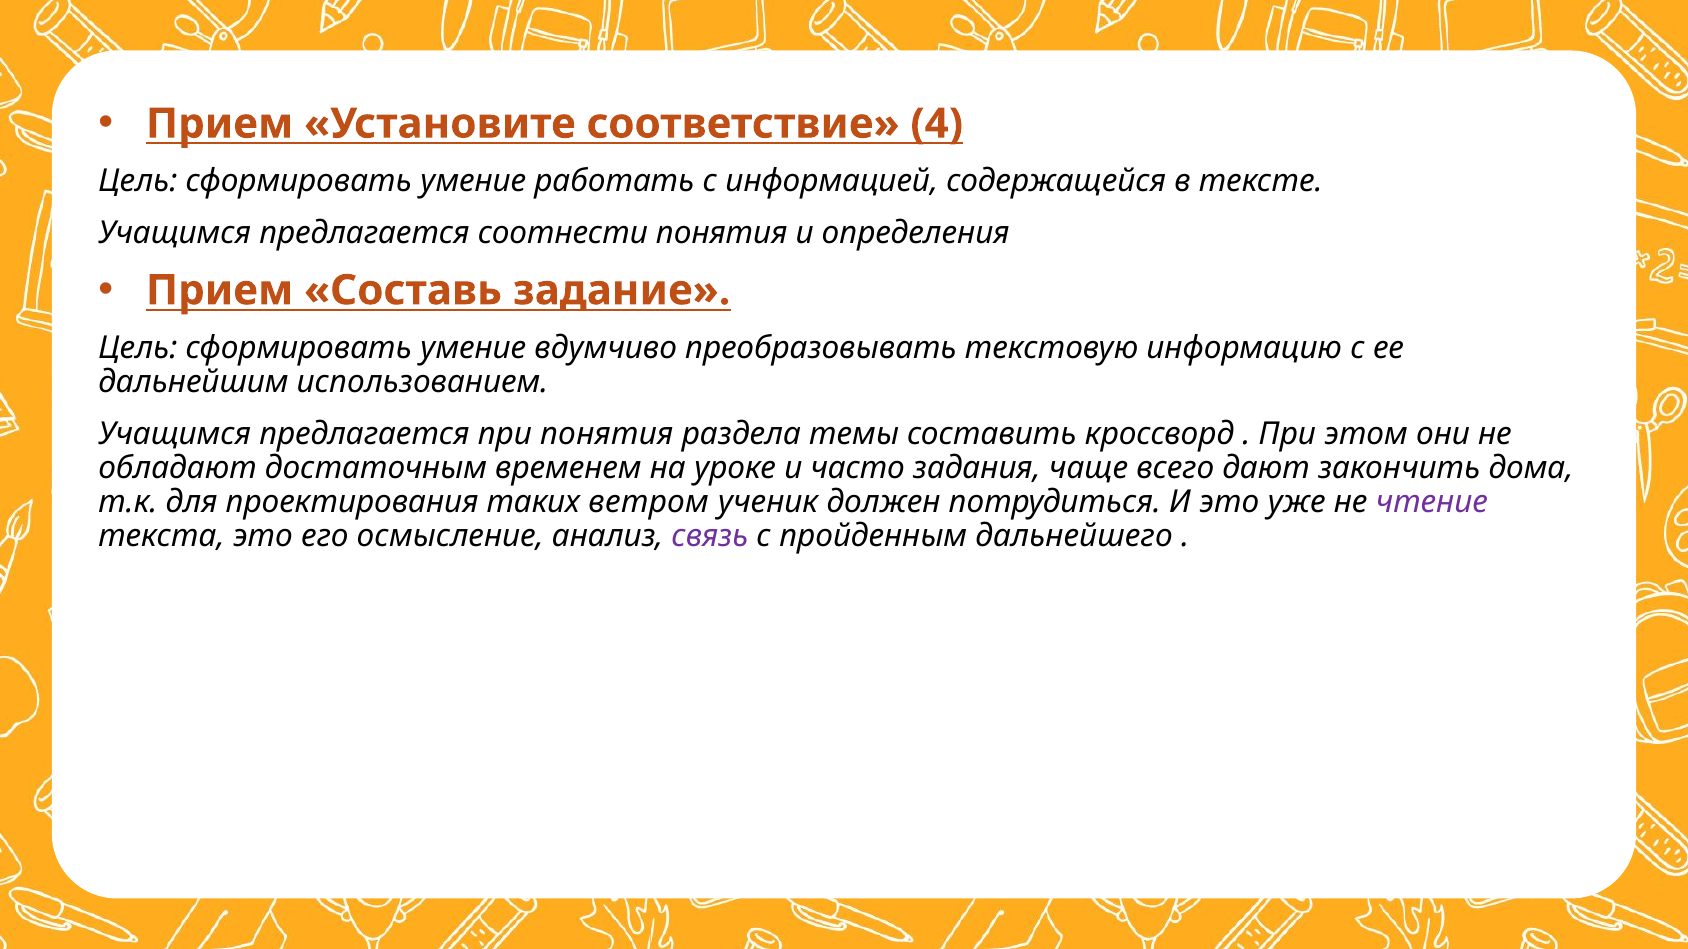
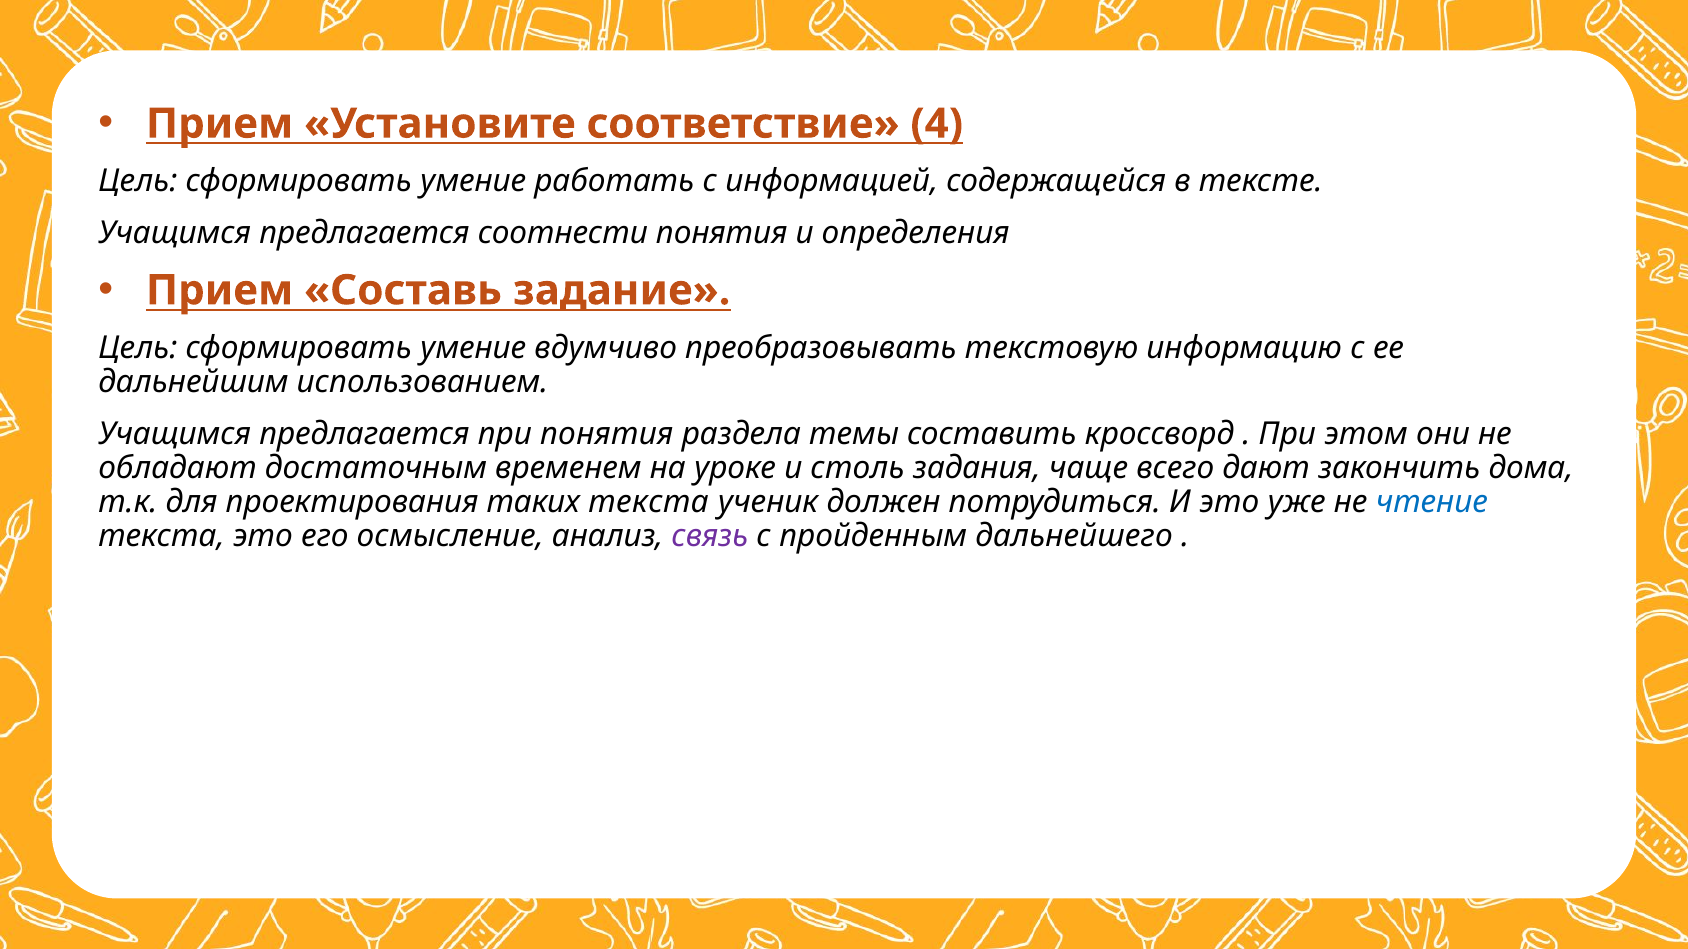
часто: часто -> столь
таких ветром: ветром -> текста
чтение colour: purple -> blue
